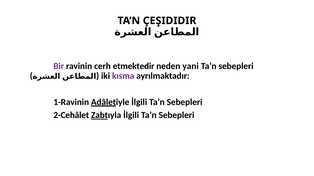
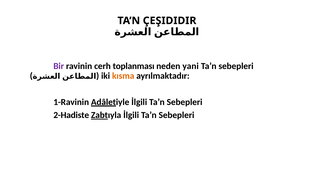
etmektedir: etmektedir -> toplanması
kısma colour: purple -> orange
2-Cehâlet: 2-Cehâlet -> 2-Hadiste
